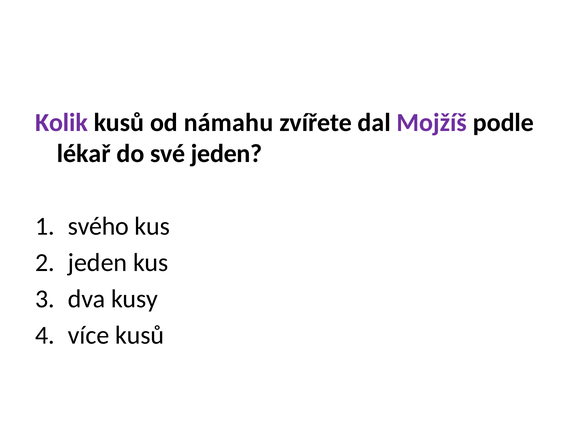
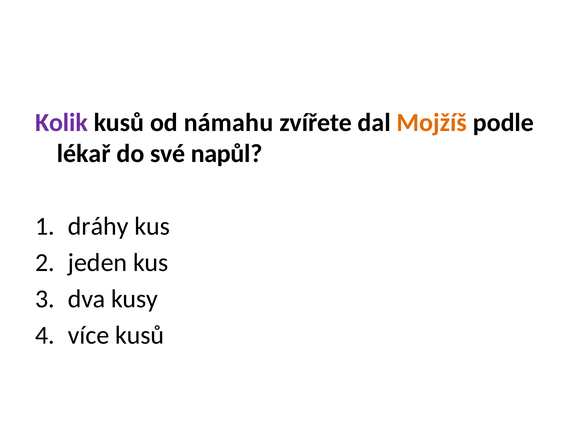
Mojžíš colour: purple -> orange
své jeden: jeden -> napůl
svého: svého -> dráhy
